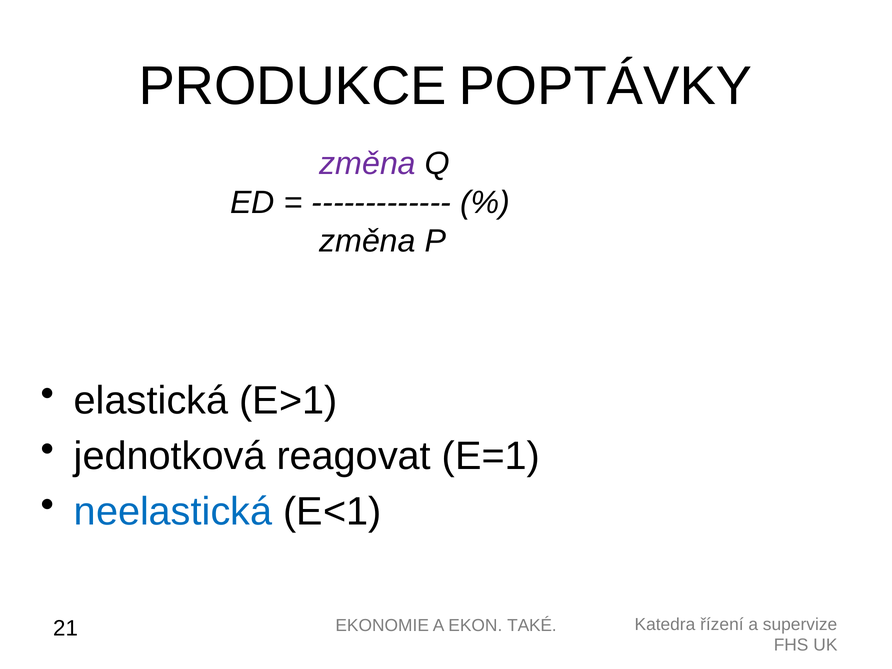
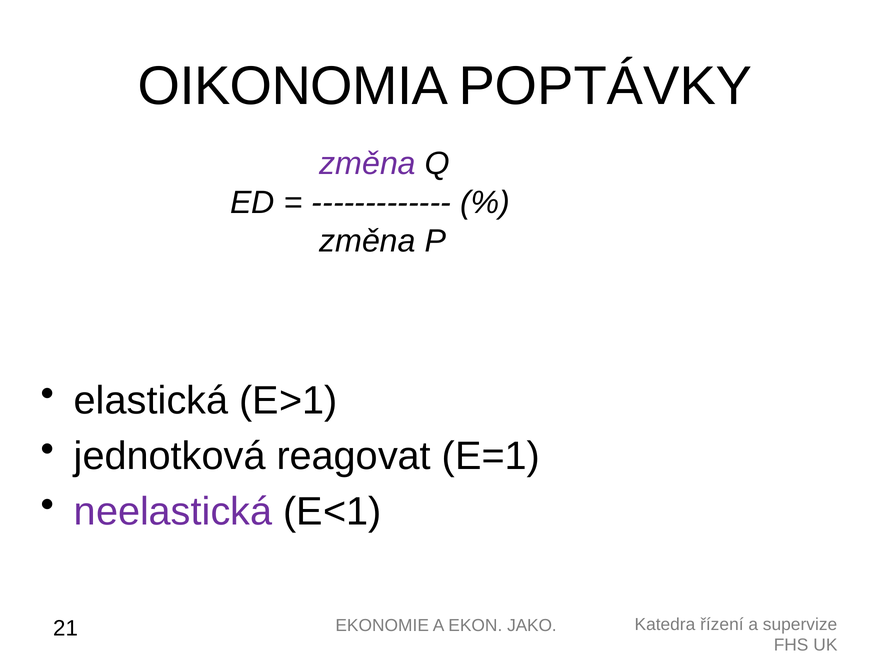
PRODUKCE: PRODUKCE -> OIKONOMIA
neelastická colour: blue -> purple
TAKÉ: TAKÉ -> JAKO
